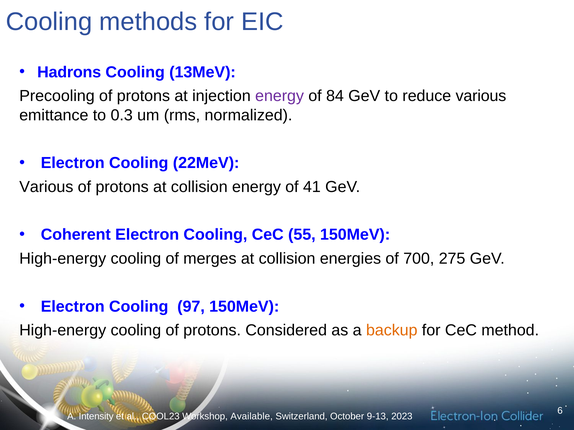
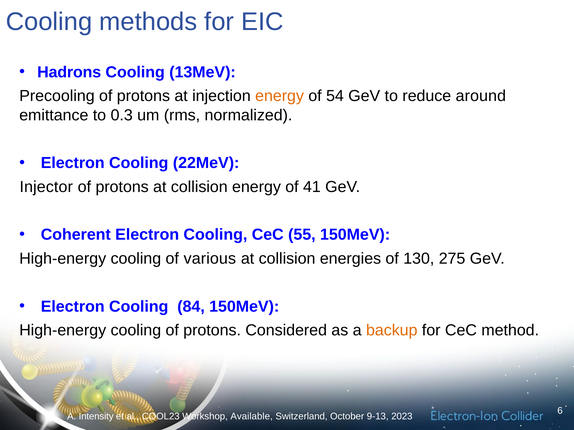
energy at (280, 96) colour: purple -> orange
84: 84 -> 54
reduce various: various -> around
Various at (46, 187): Various -> Injector
merges: merges -> various
700: 700 -> 130
97: 97 -> 84
